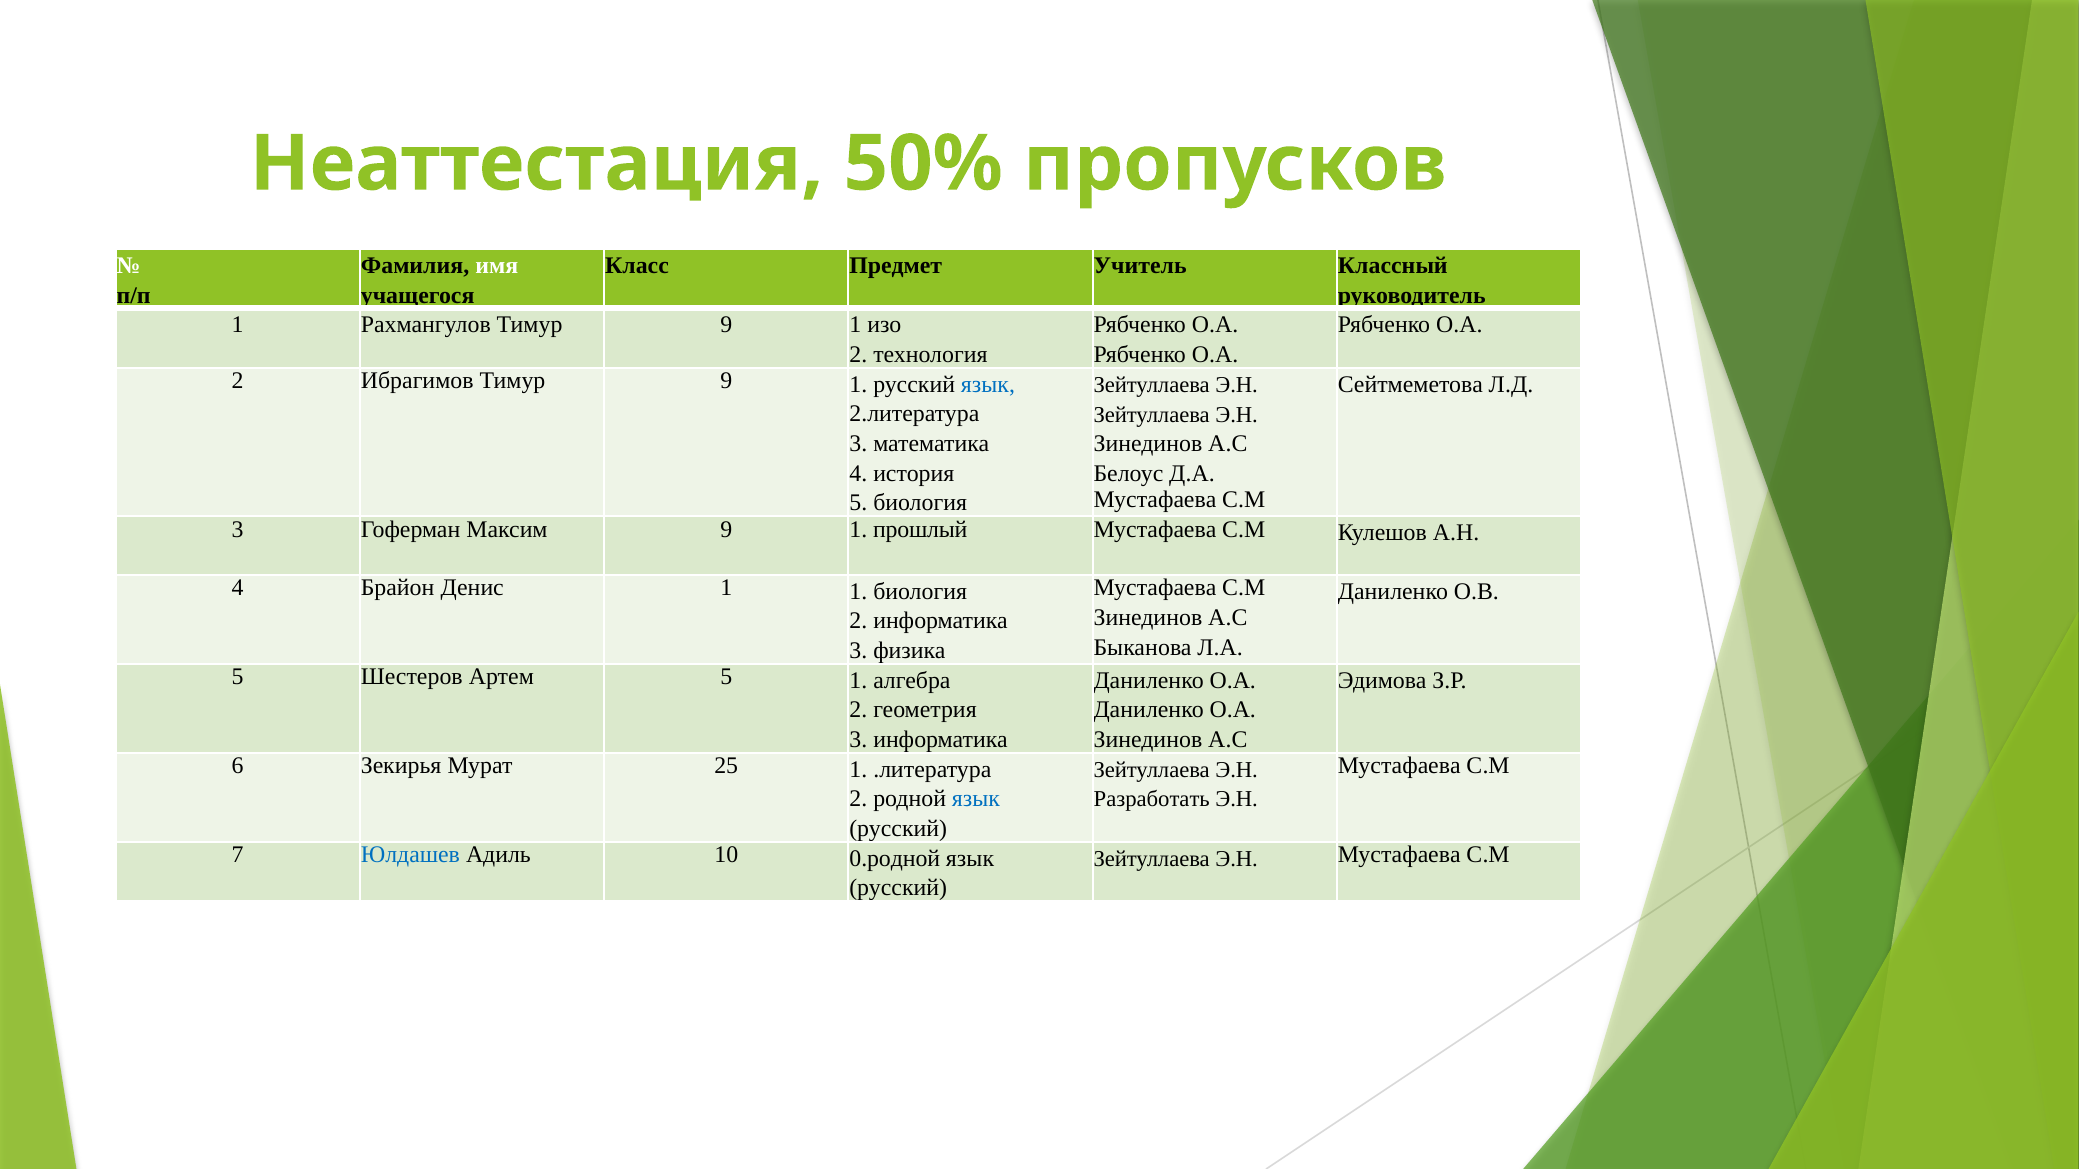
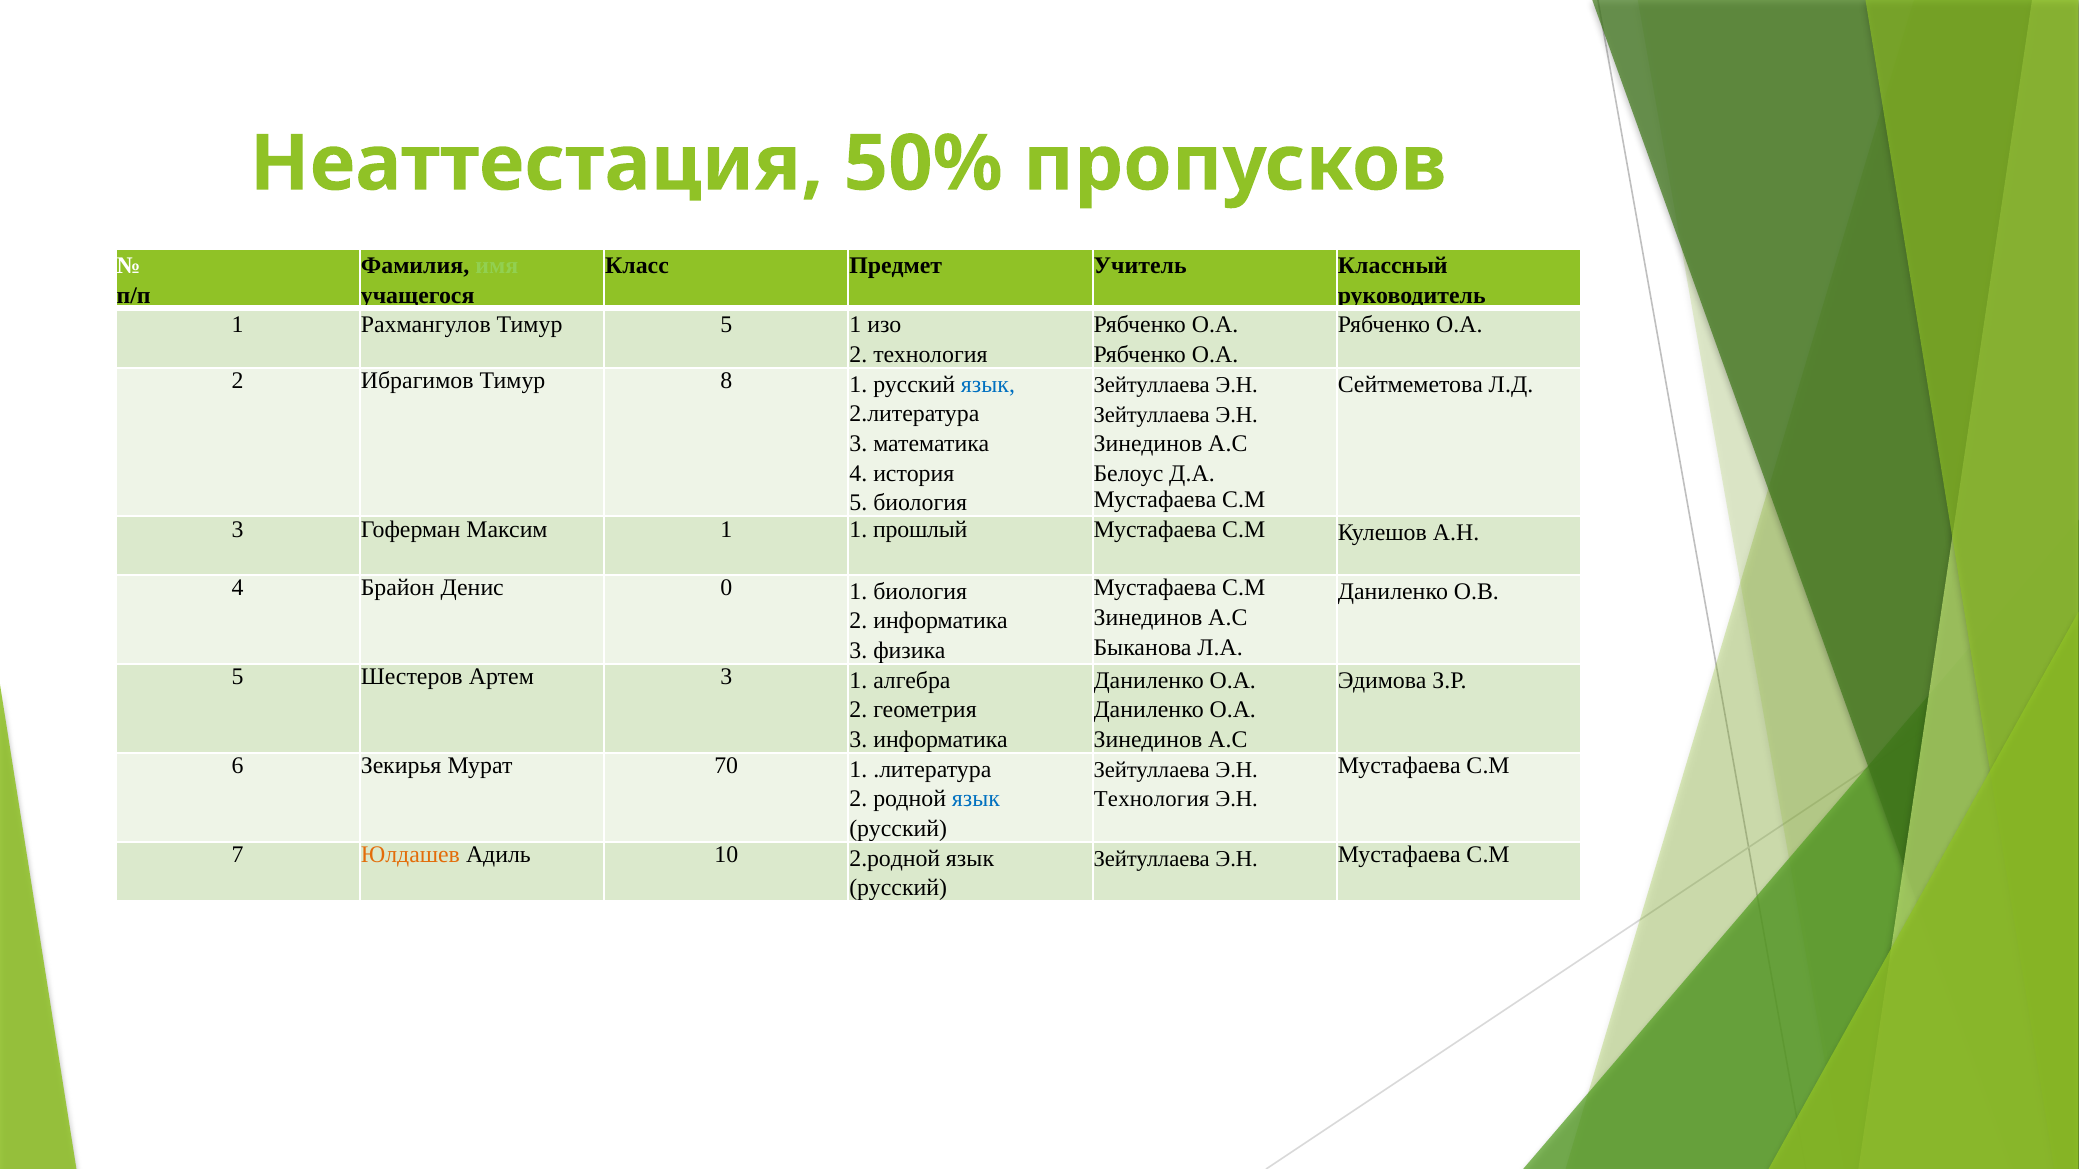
имя colour: white -> light green
Рахмангулов Тимур 9: 9 -> 5
Ибрагимов Тимур 9: 9 -> 8
Максим 9: 9 -> 1
Денис 1: 1 -> 0
Артем 5: 5 -> 3
25: 25 -> 70
Разработать at (1152, 800): Разработать -> Технология
Юлдашев colour: blue -> orange
0.родной: 0.родной -> 2.родной
